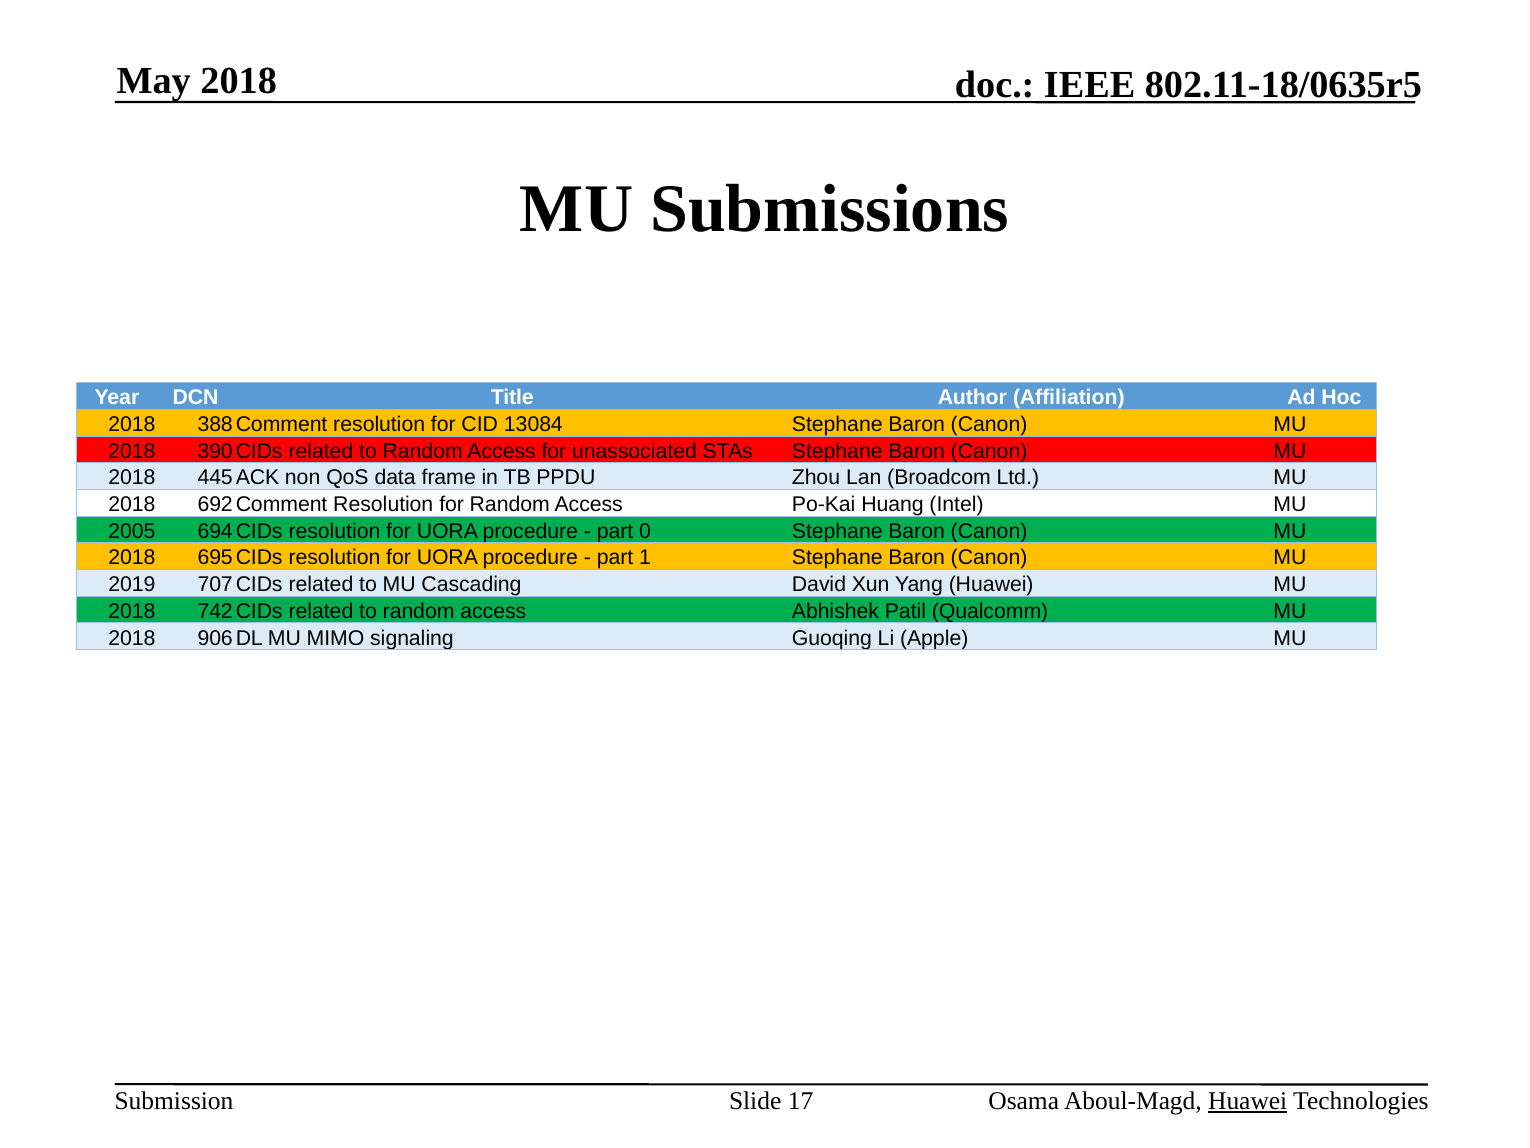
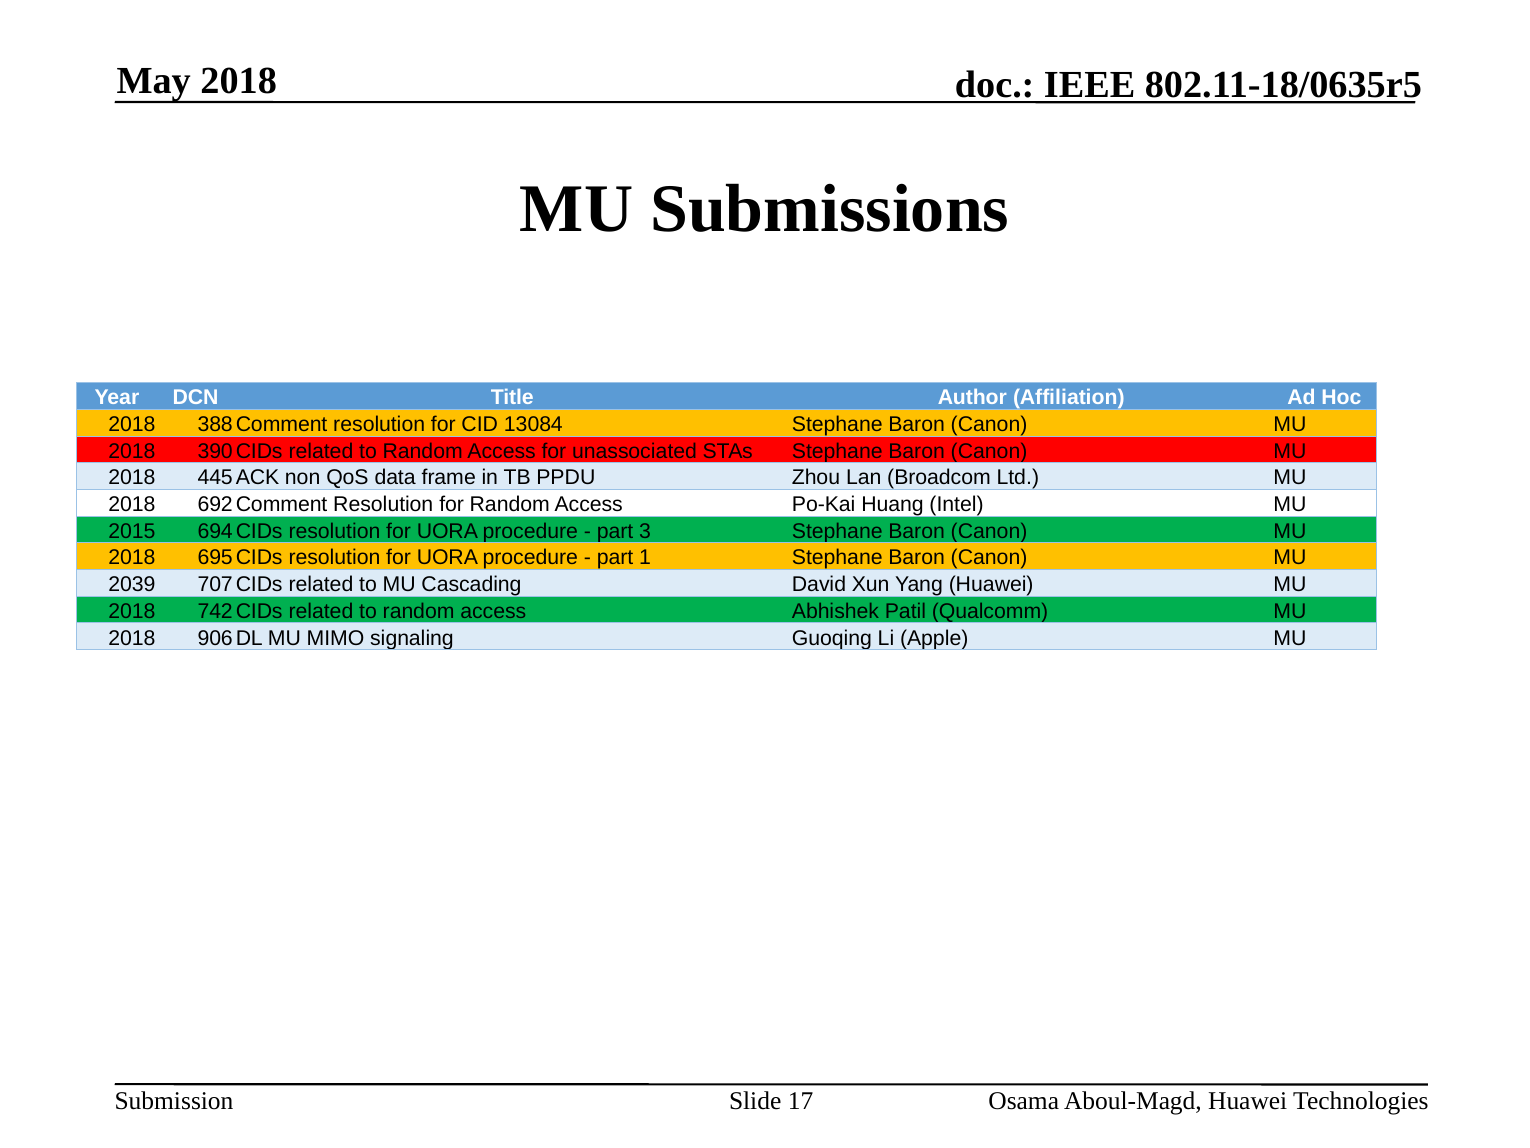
2005: 2005 -> 2015
0: 0 -> 3
2019: 2019 -> 2039
Huawei at (1248, 1101) underline: present -> none
